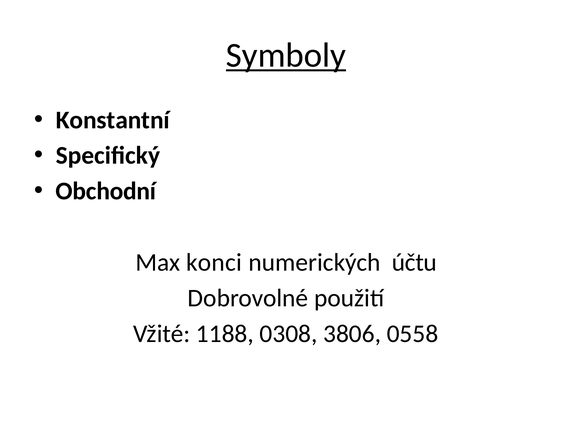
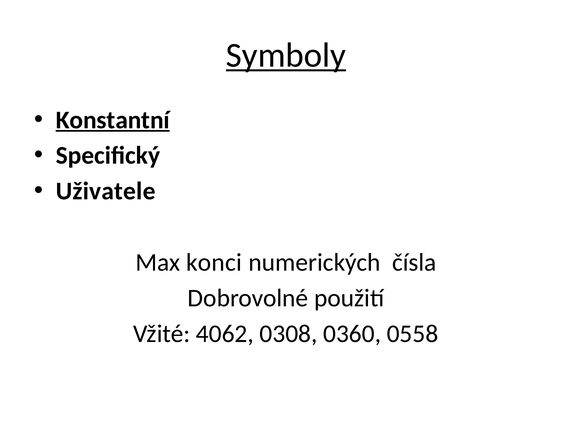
Konstantní underline: none -> present
Obchodní: Obchodní -> Uživatele
účtu: účtu -> čísla
1188: 1188 -> 4062
3806: 3806 -> 0360
